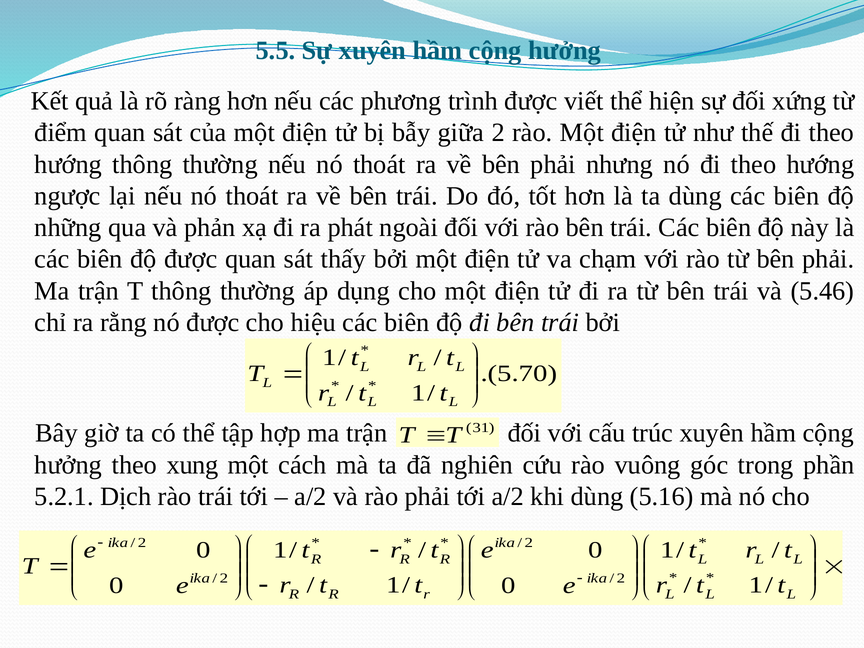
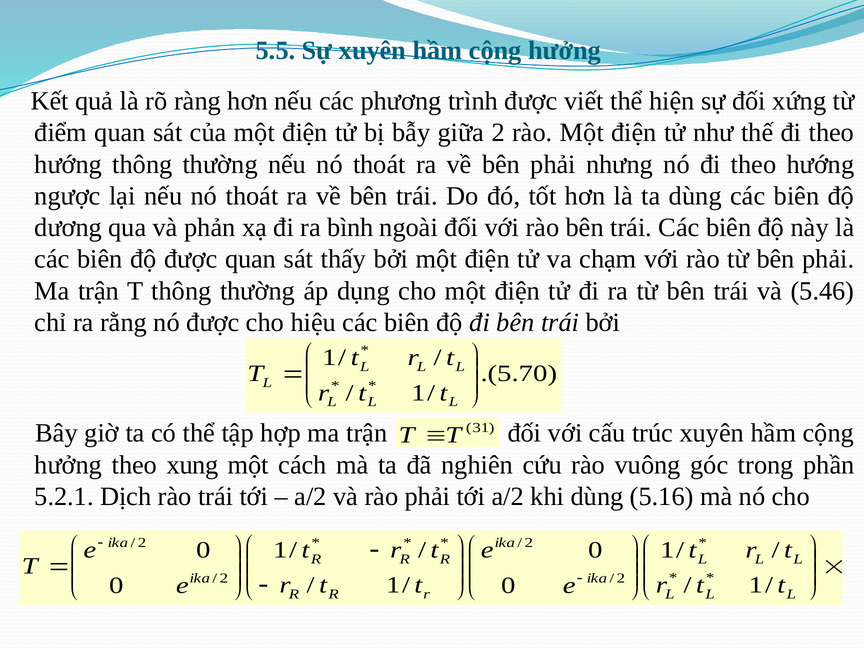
những: những -> dương
phát: phát -> bình
